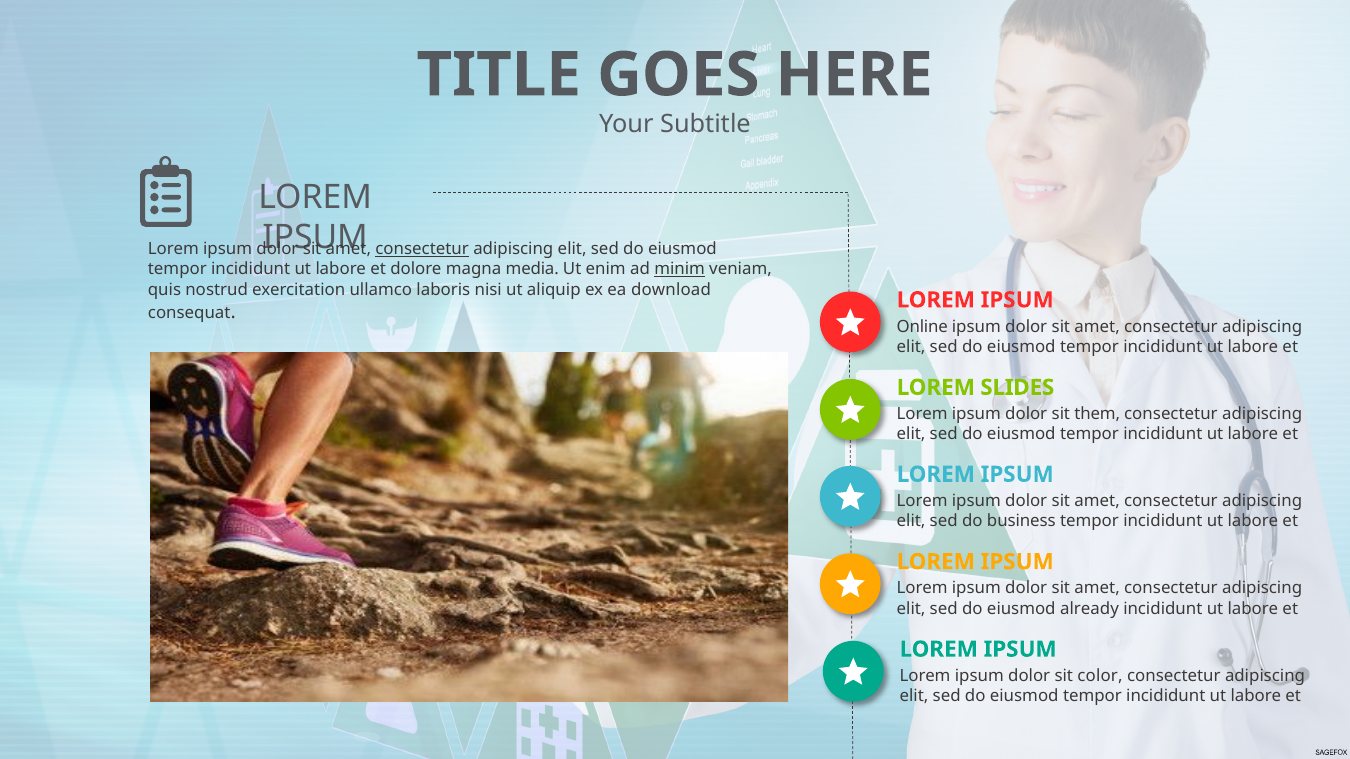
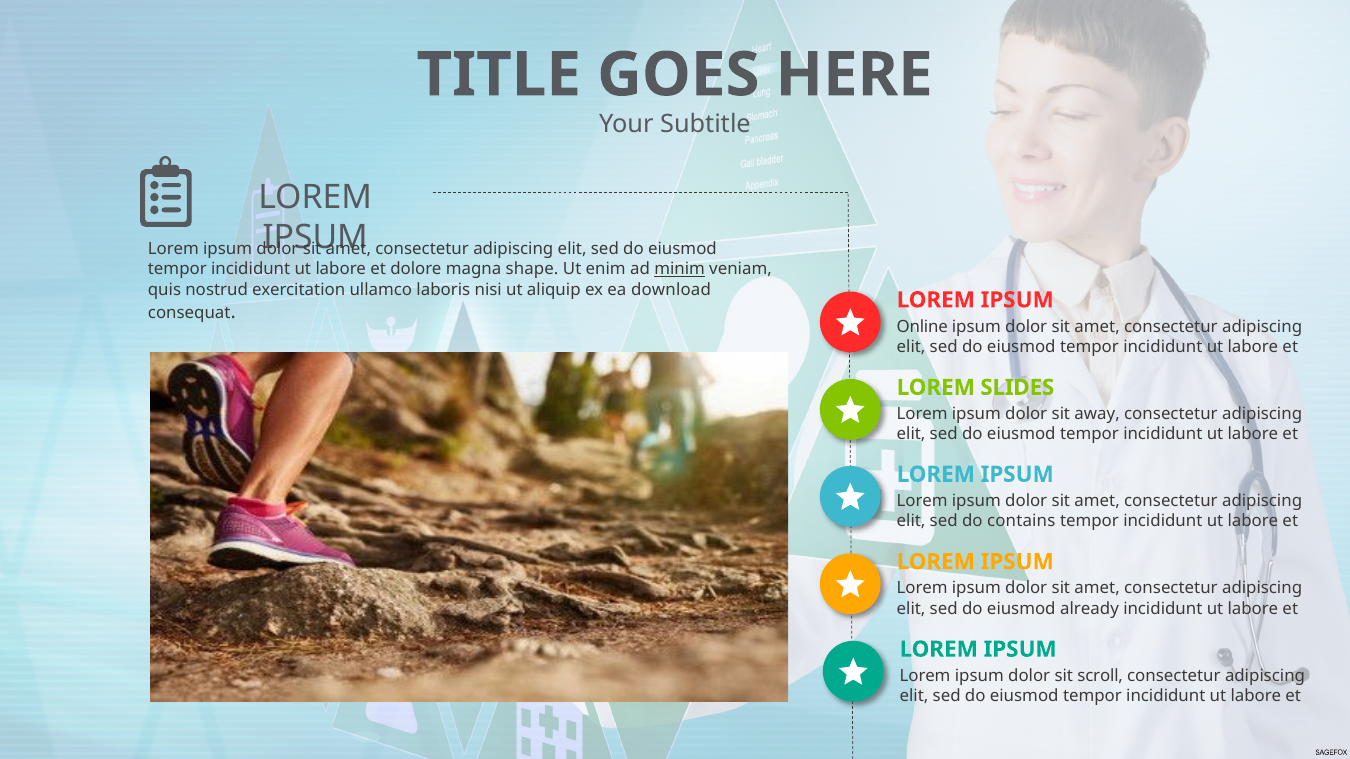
consectetur at (422, 249) underline: present -> none
media: media -> shape
them: them -> away
business: business -> contains
color: color -> scroll
